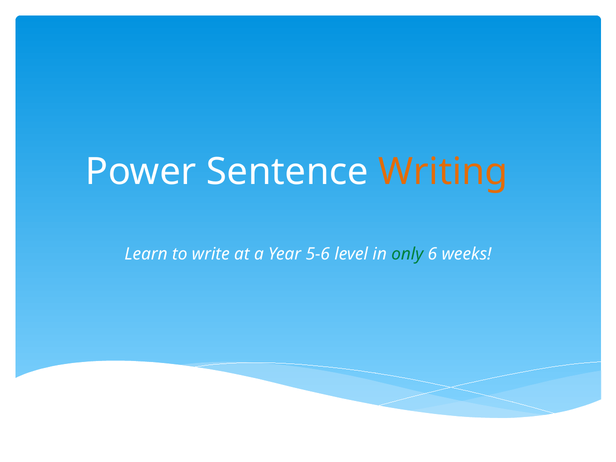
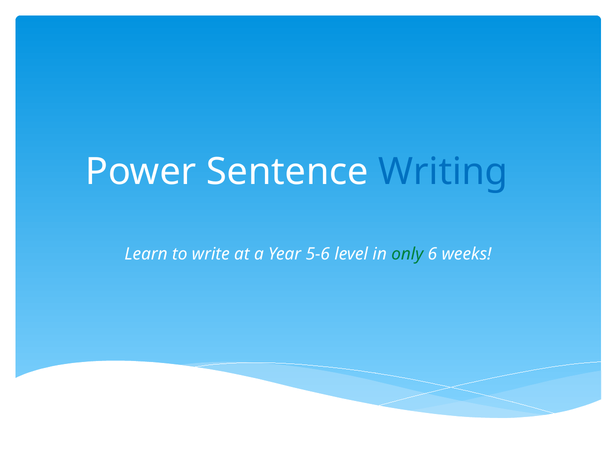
Writing colour: orange -> blue
